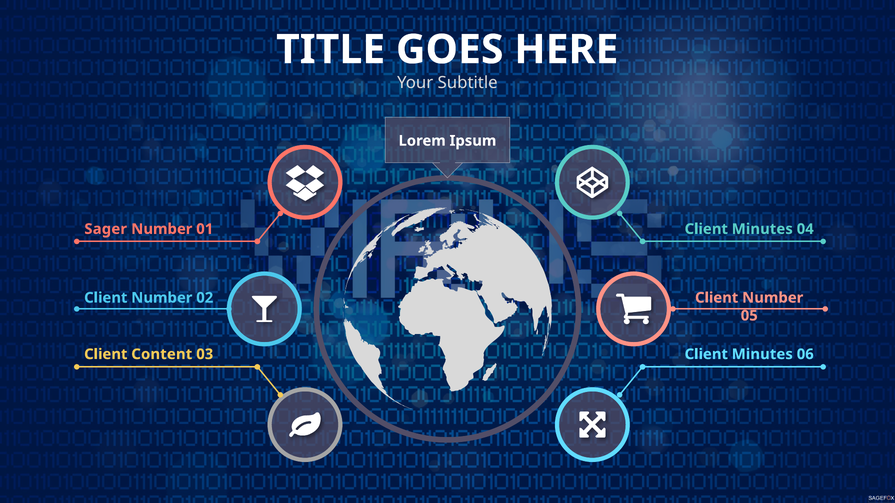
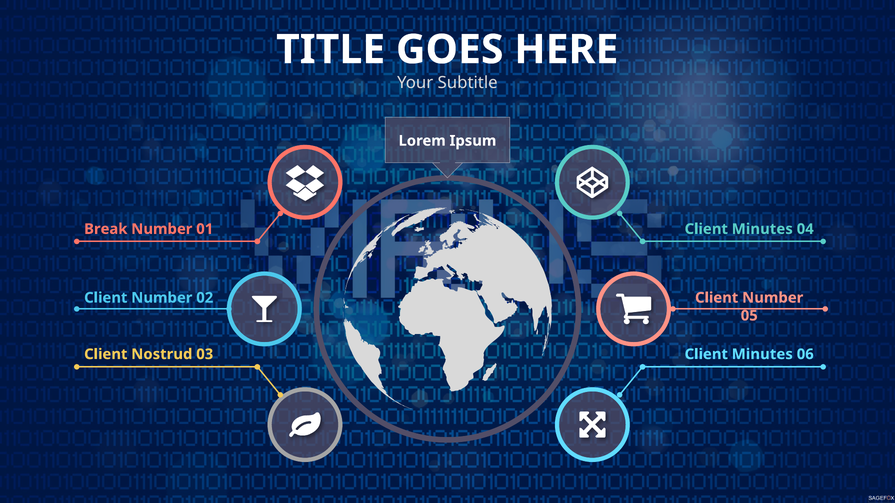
Sager: Sager -> Break
Content: Content -> Nostrud
